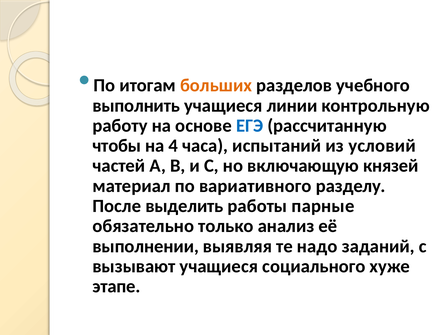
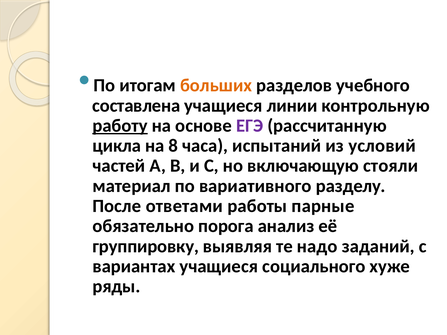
выполнить: выполнить -> составлена
работу underline: none -> present
ЕГЭ colour: blue -> purple
чтобы: чтобы -> цикла
4: 4 -> 8
князей: князей -> стояли
выделить: выделить -> ответами
только: только -> порога
выполнении: выполнении -> группировку
вызывают: вызывают -> вариантах
этапе: этапе -> ряды
